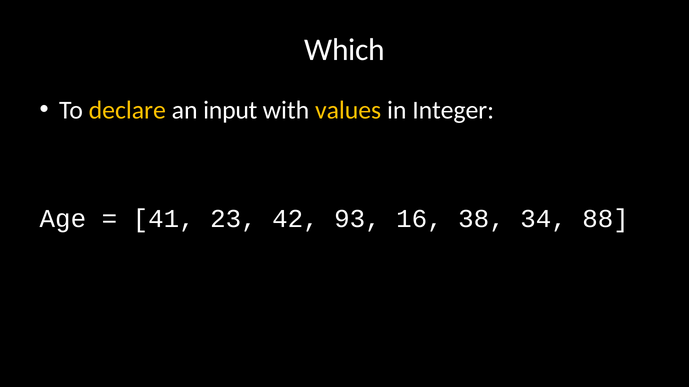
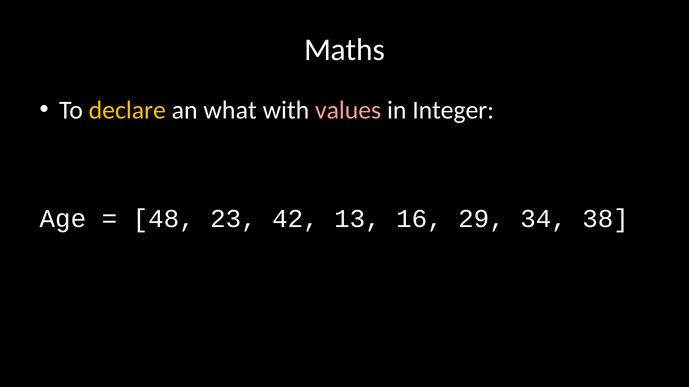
Which: Which -> Maths
input: input -> what
values colour: yellow -> pink
41: 41 -> 48
93: 93 -> 13
38: 38 -> 29
88: 88 -> 38
